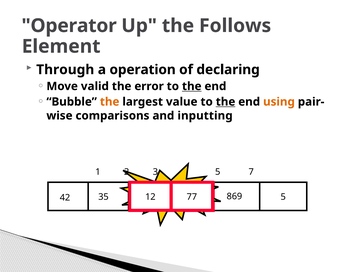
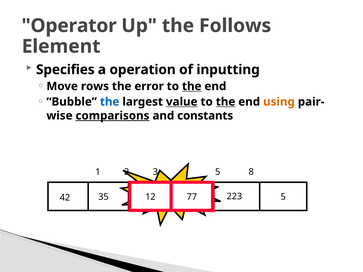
Through: Through -> Specifies
declaring: declaring -> inputting
valid: valid -> rows
the at (110, 102) colour: orange -> blue
value underline: none -> present
comparisons underline: none -> present
inputting: inputting -> constants
7: 7 -> 8
869: 869 -> 223
